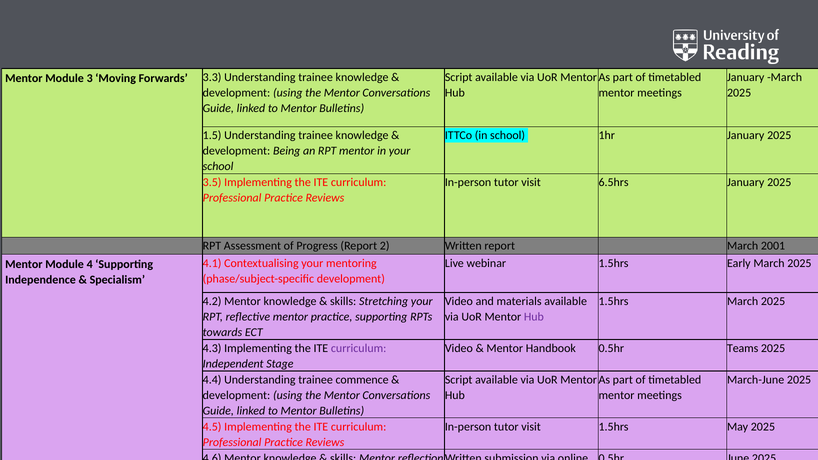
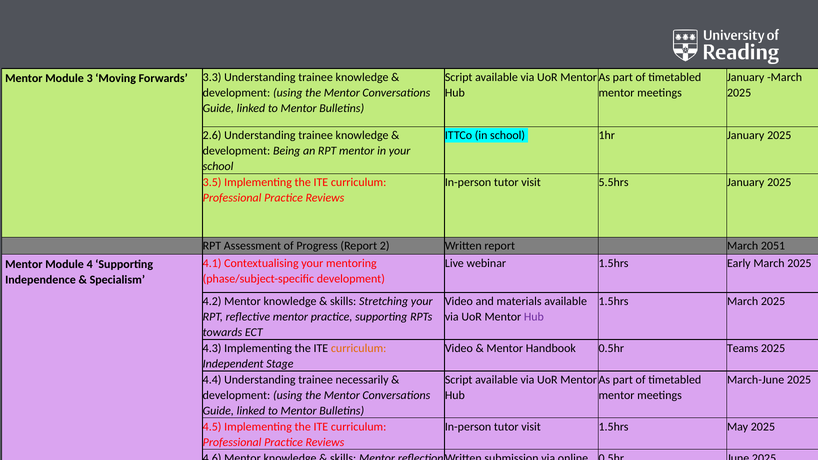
1.5: 1.5 -> 2.6
6.5hrs: 6.5hrs -> 5.5hrs
2001: 2001 -> 2051
curriculum at (359, 348) colour: purple -> orange
commence: commence -> necessarily
